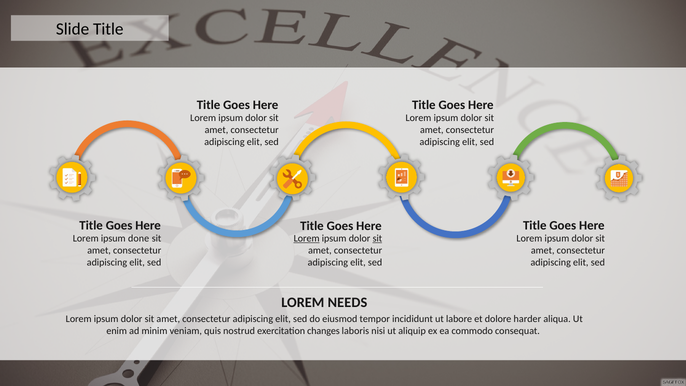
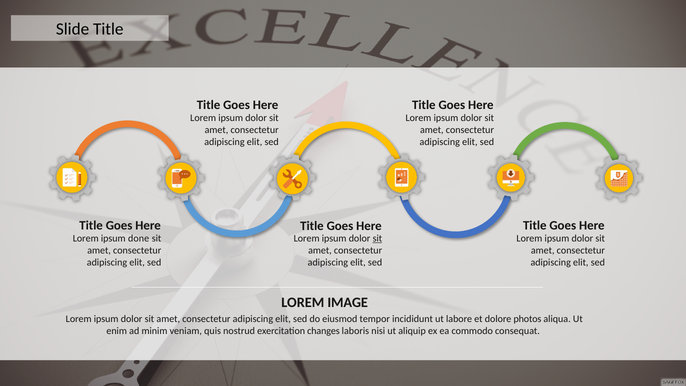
Lorem at (307, 238) underline: present -> none
NEEDS: NEEDS -> IMAGE
harder: harder -> photos
